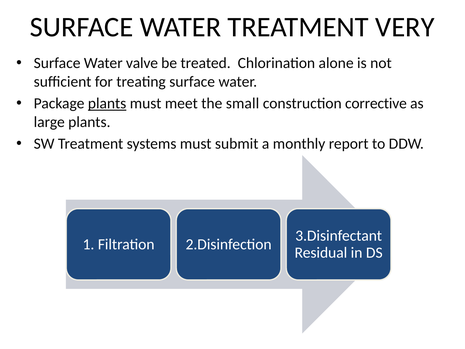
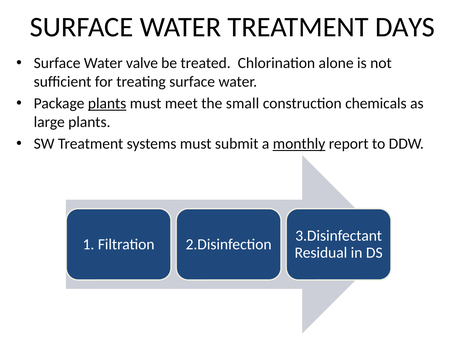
VERY: VERY -> DAYS
corrective: corrective -> chemicals
monthly underline: none -> present
